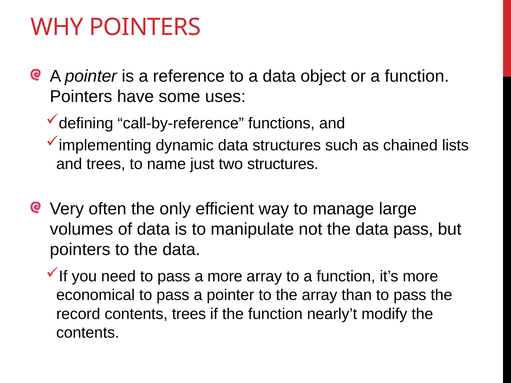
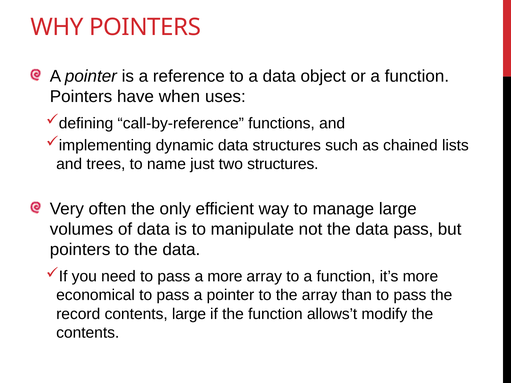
some: some -> when
contents trees: trees -> large
nearly’t: nearly’t -> allows’t
